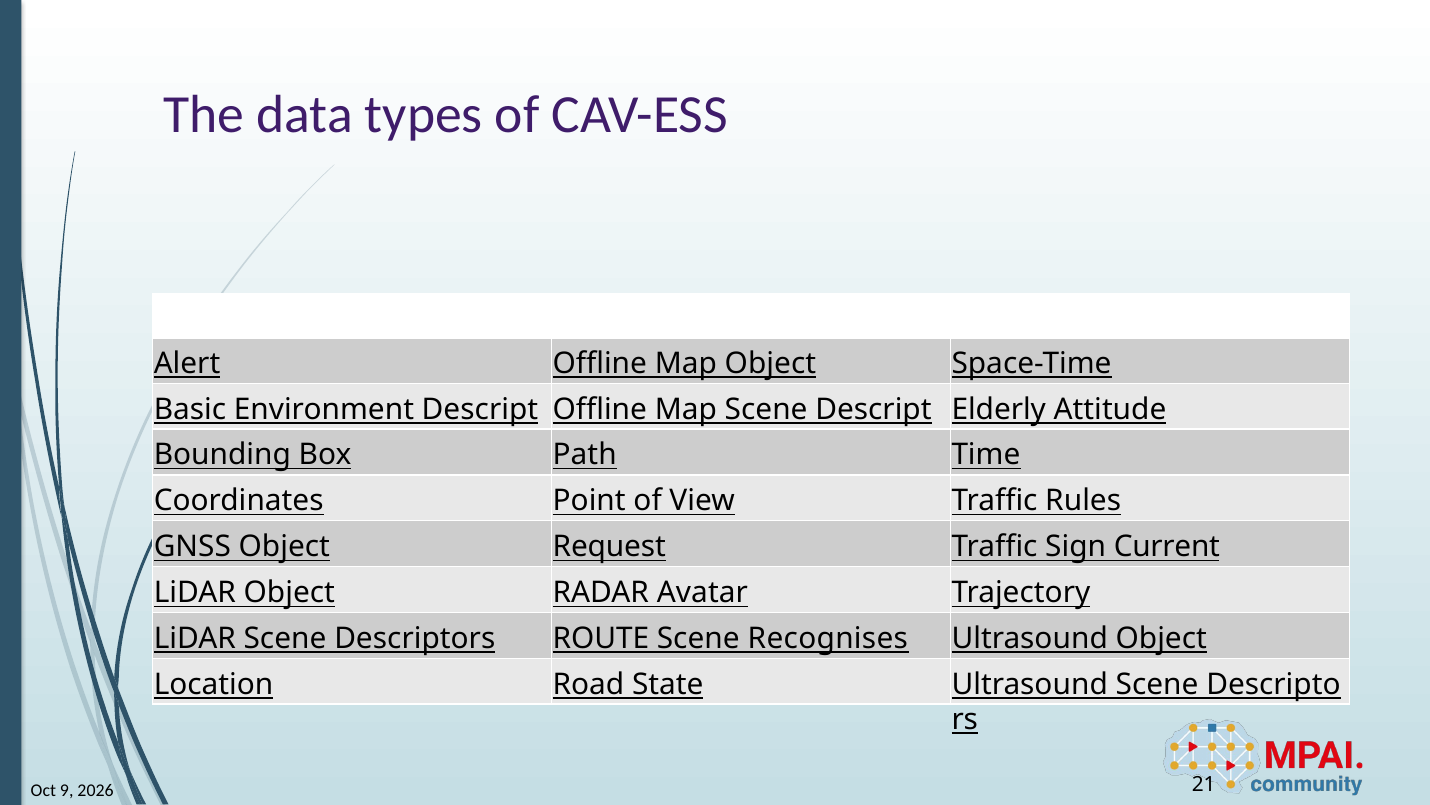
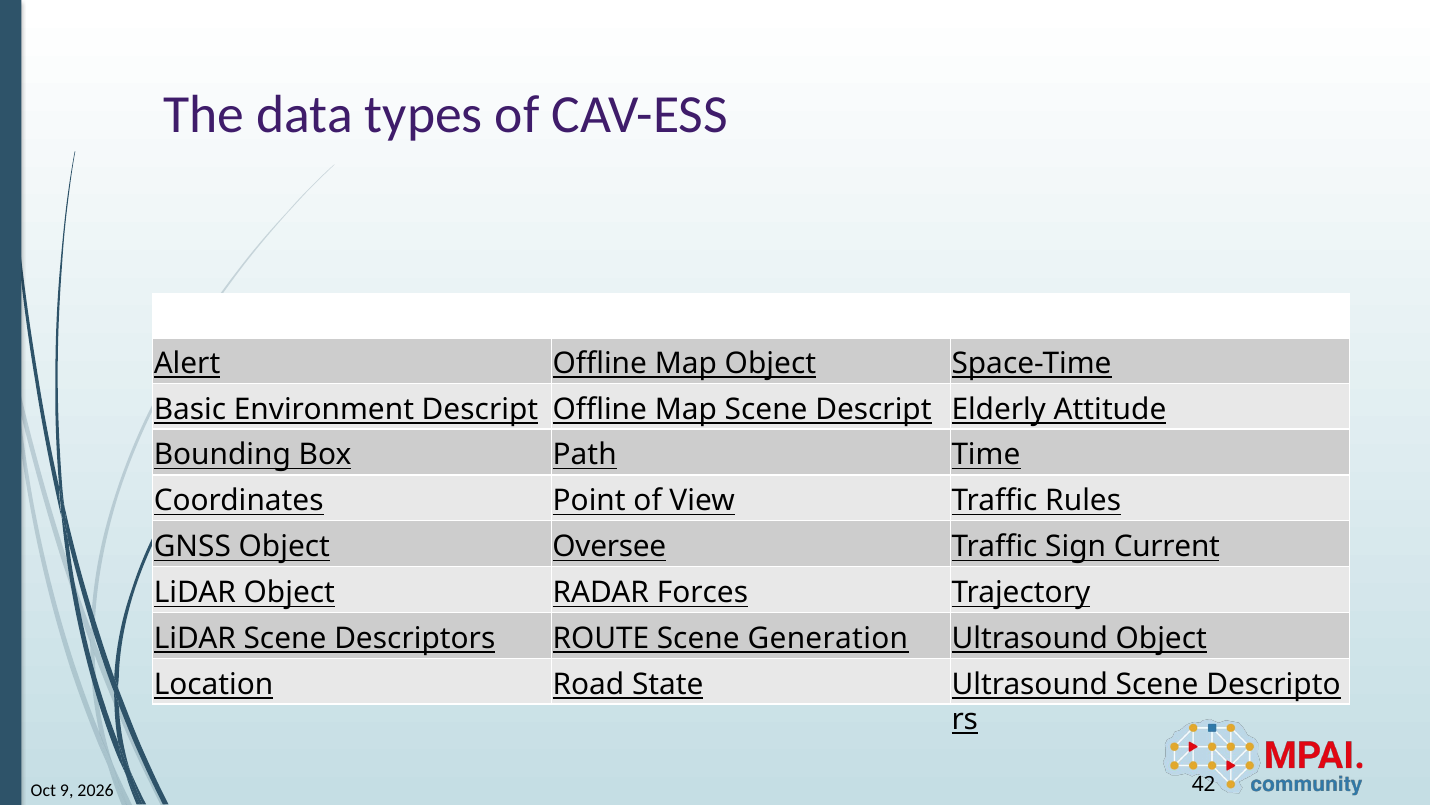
Request: Request -> Oversee
Avatar: Avatar -> Forces
Recognises: Recognises -> Generation
21: 21 -> 42
